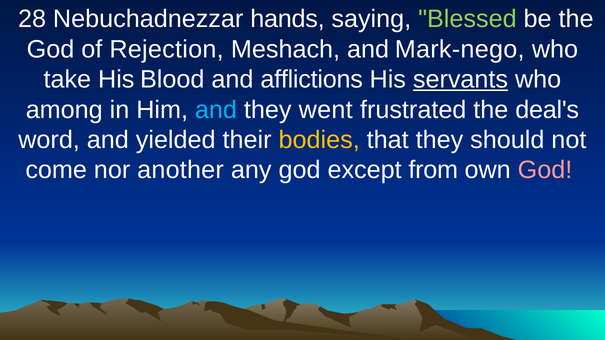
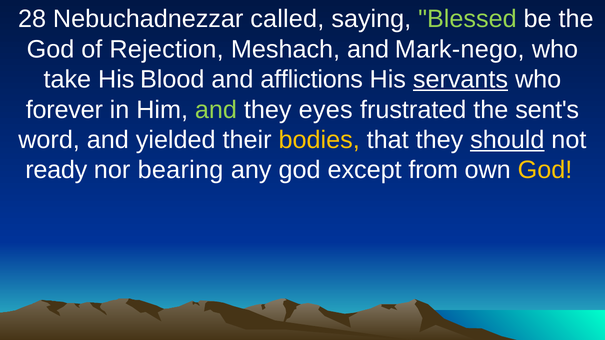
hands: hands -> called
among: among -> forever
and at (216, 110) colour: light blue -> light green
went: went -> eyes
deal's: deal's -> sent's
should underline: none -> present
come: come -> ready
another: another -> bearing
God at (545, 170) colour: pink -> yellow
